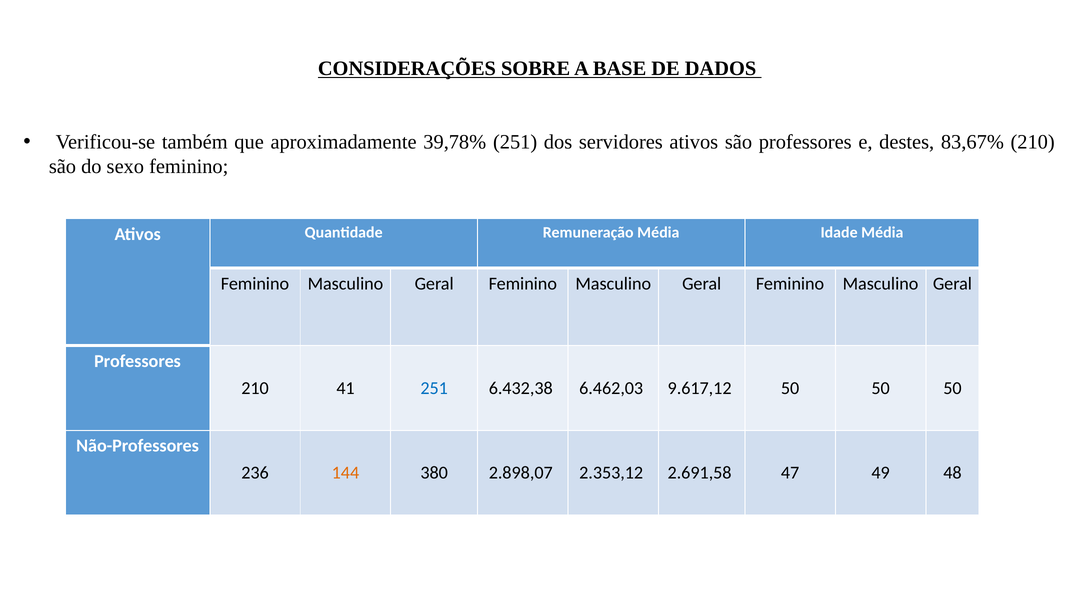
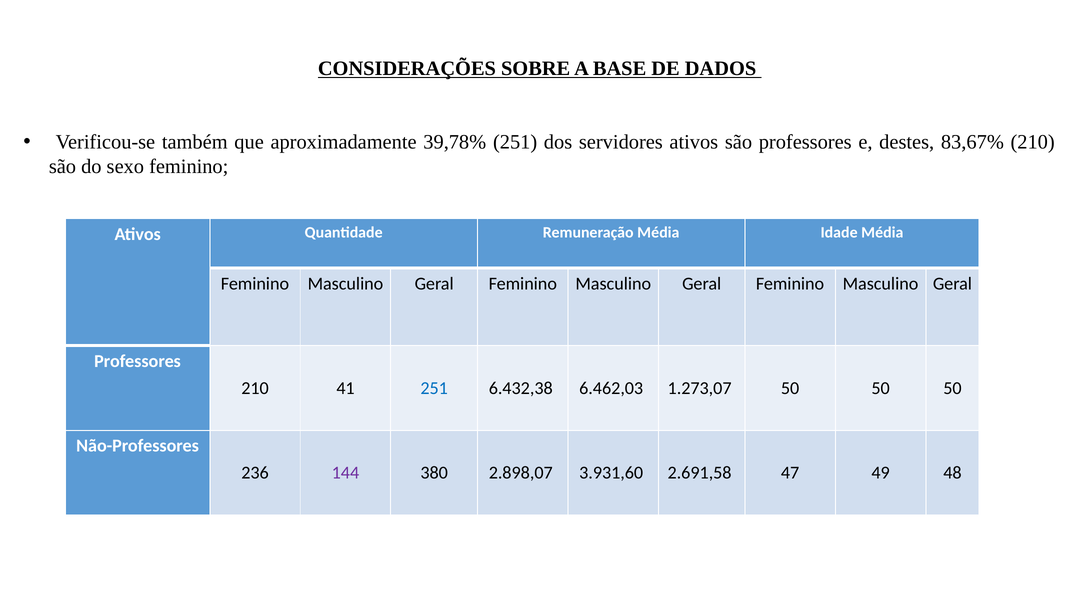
9.617,12: 9.617,12 -> 1.273,07
144 colour: orange -> purple
2.353,12: 2.353,12 -> 3.931,60
